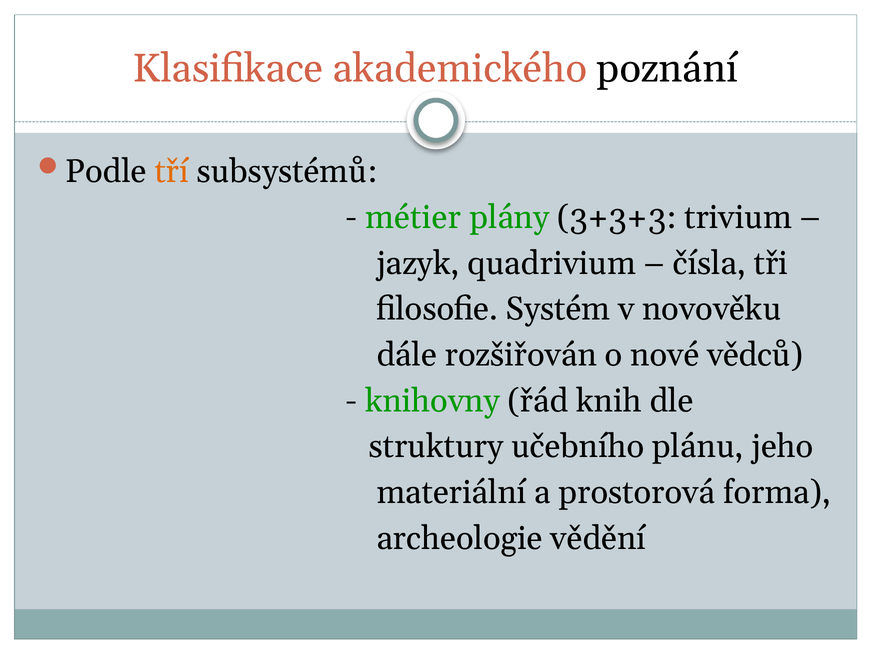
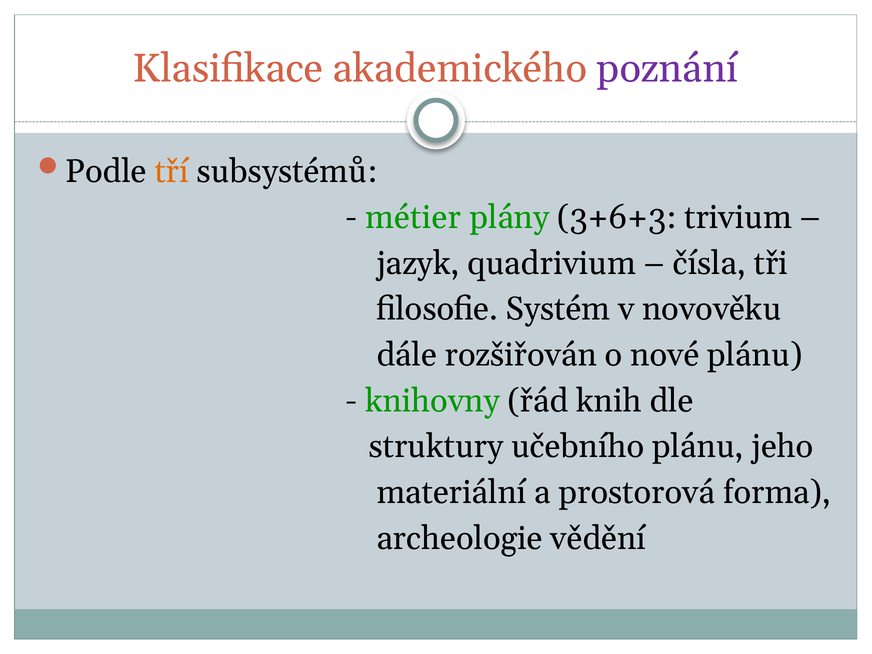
poznání colour: black -> purple
3+3+3: 3+3+3 -> 3+6+3
nové vědců: vědců -> plánu
